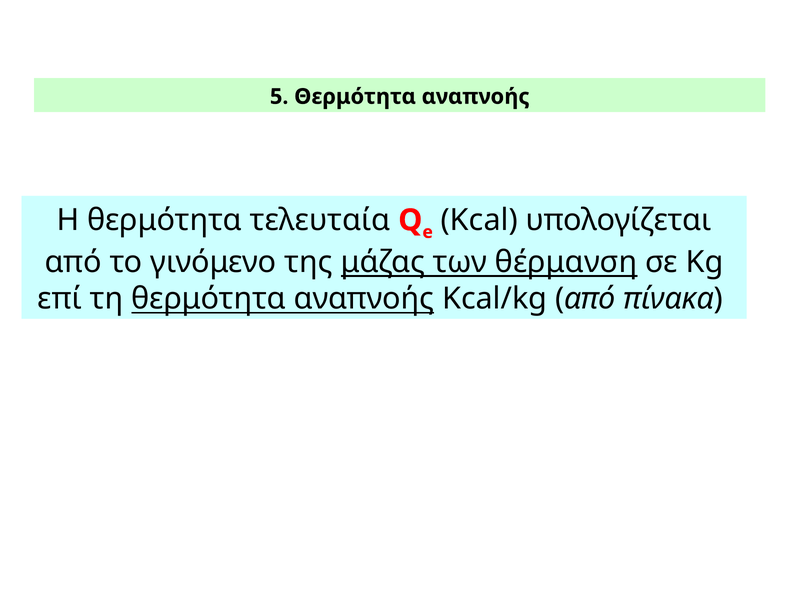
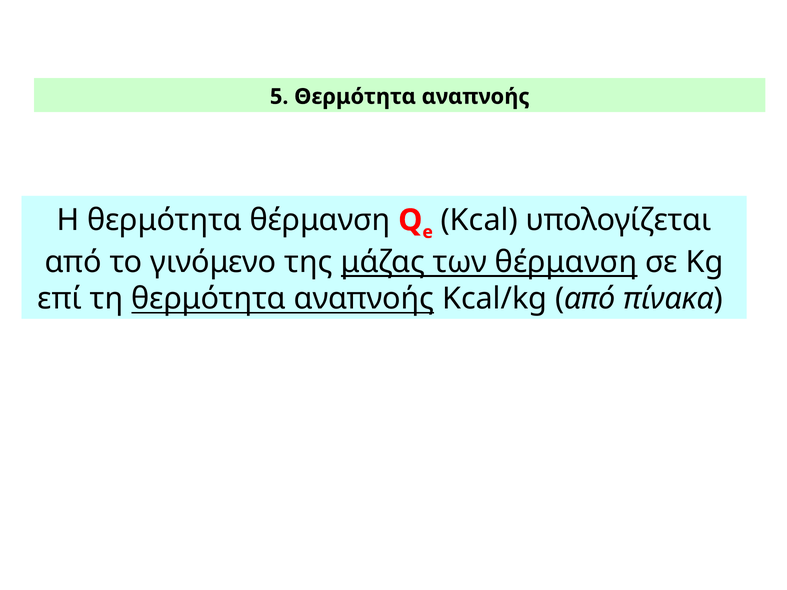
θερμότητα τελευταία: τελευταία -> θέρμανση
